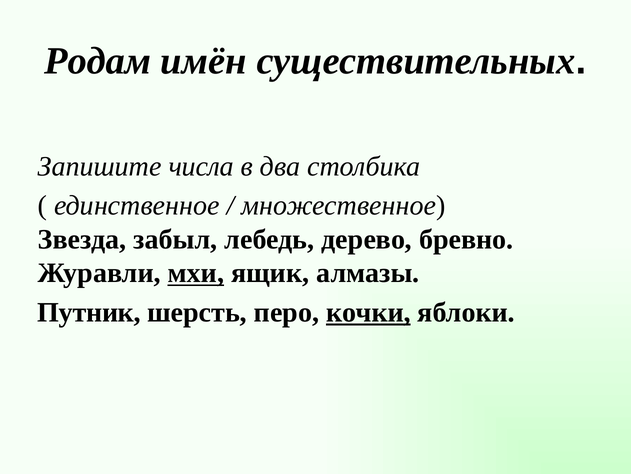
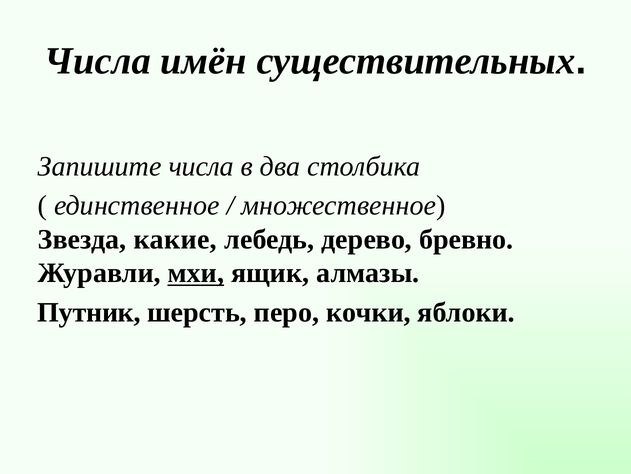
Родам at (98, 61): Родам -> Числа
забыл: забыл -> какие
кочки underline: present -> none
